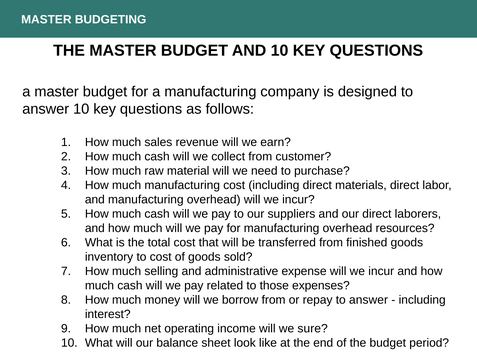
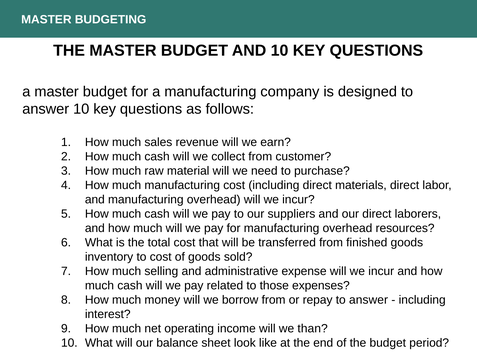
sure: sure -> than
